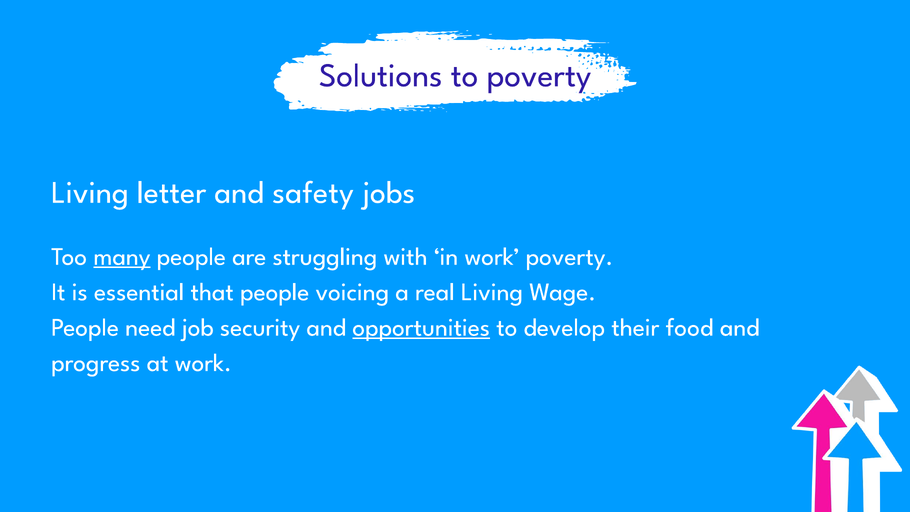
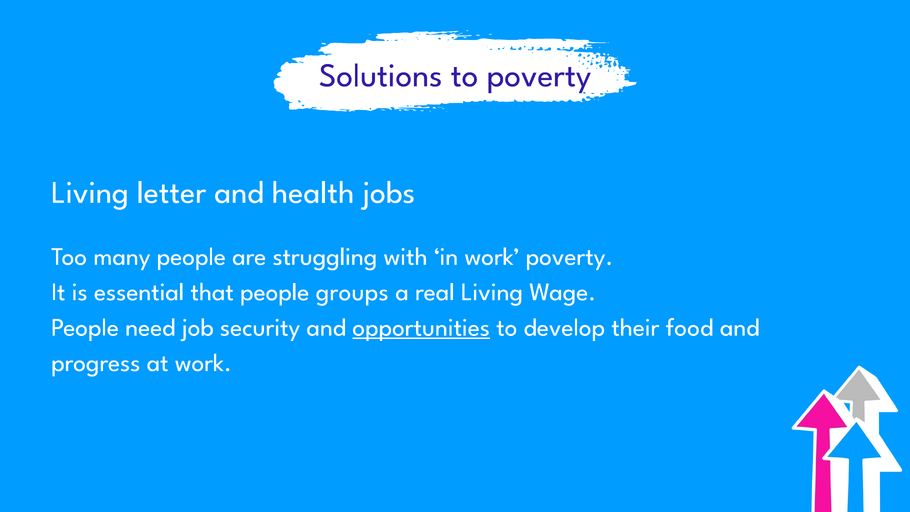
safety: safety -> health
many underline: present -> none
voicing: voicing -> groups
